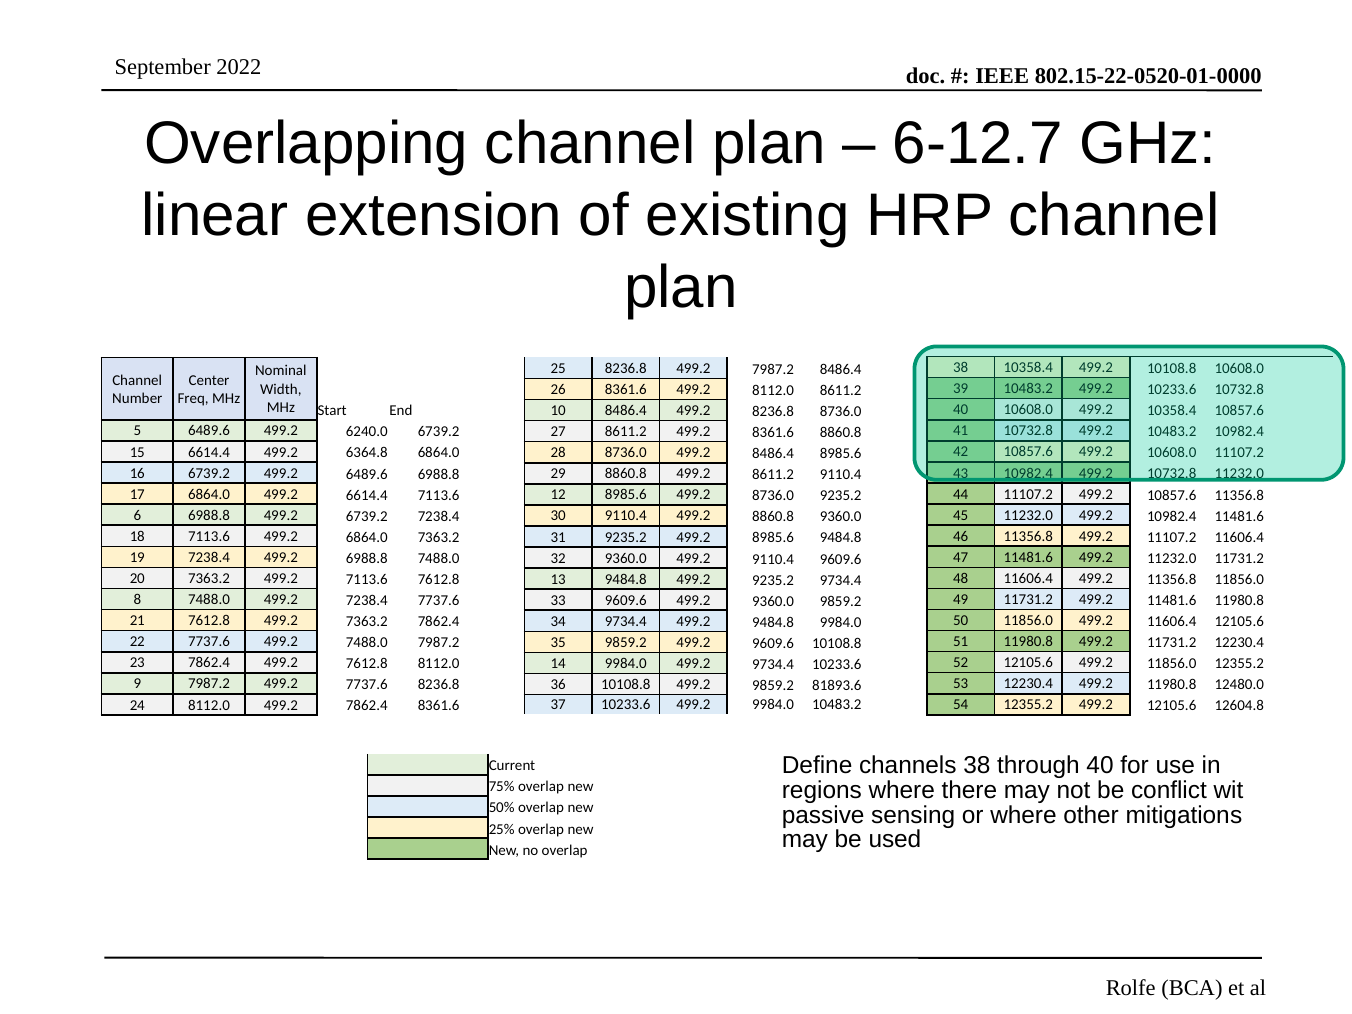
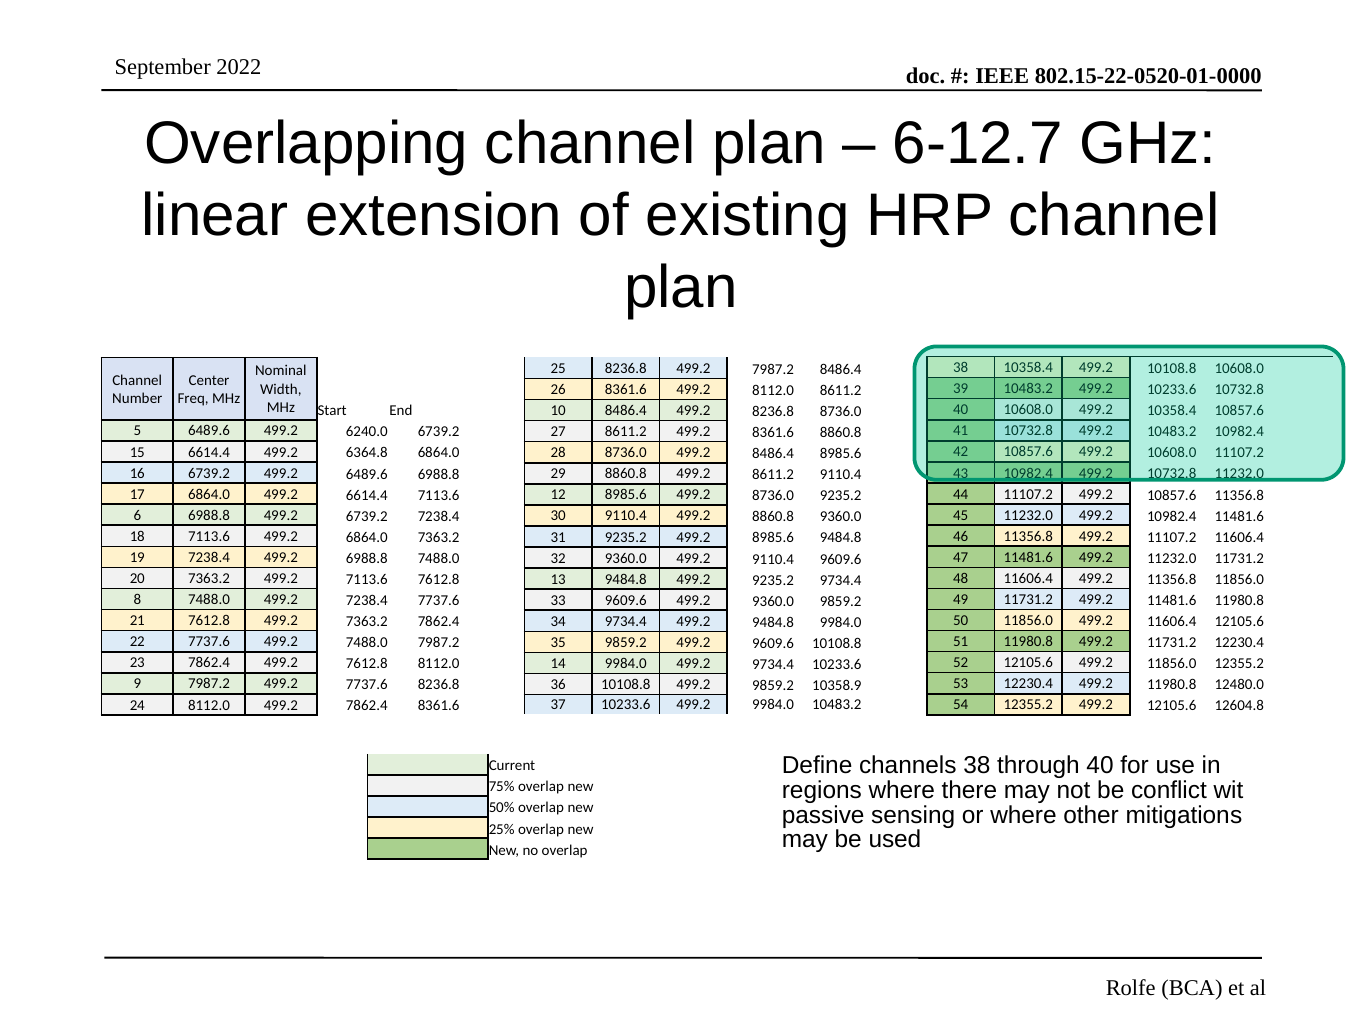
81893.6: 81893.6 -> 10358.9
